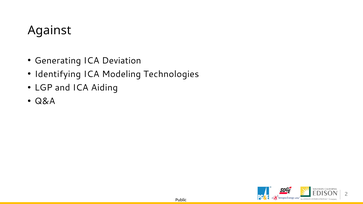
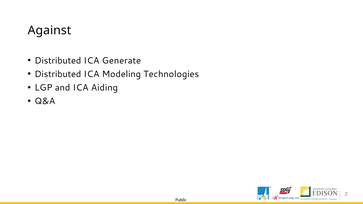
Generating at (58, 61): Generating -> Distributed
Deviation: Deviation -> Generate
Identifying at (58, 74): Identifying -> Distributed
